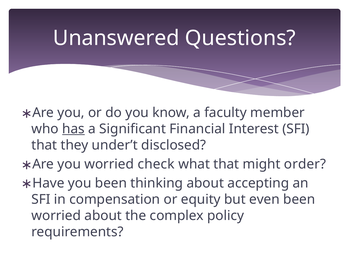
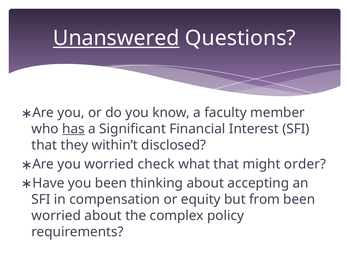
Unanswered underline: none -> present
under’t: under’t -> within’t
even: even -> from
